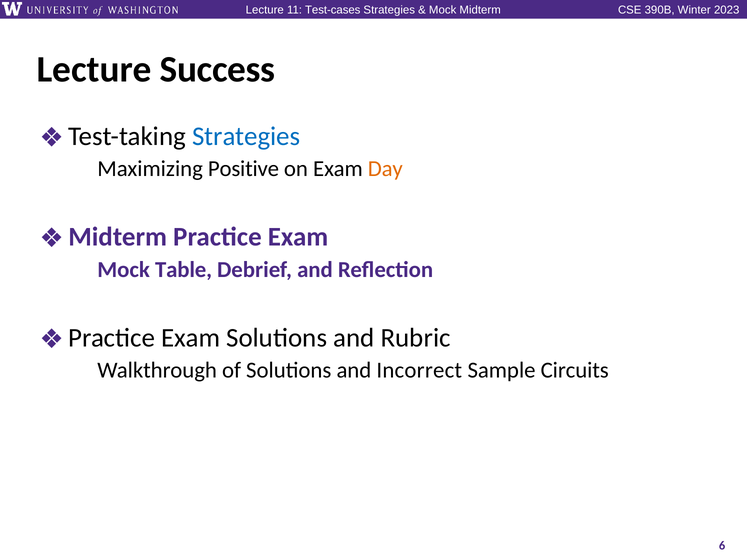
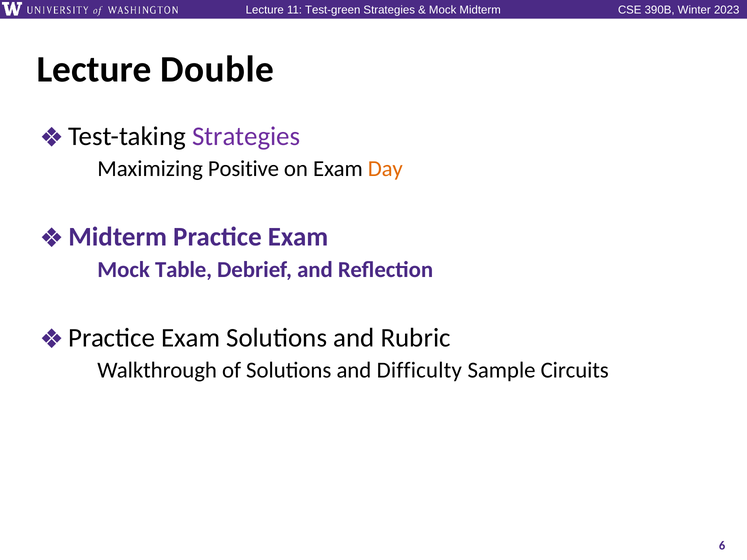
Test-cases: Test-cases -> Test-green
Success: Success -> Double
Strategies at (246, 136) colour: blue -> purple
Incorrect: Incorrect -> Difficulty
